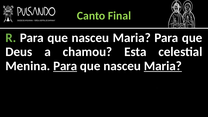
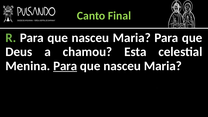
Maria at (163, 66) underline: present -> none
